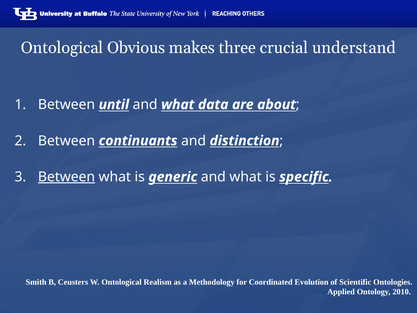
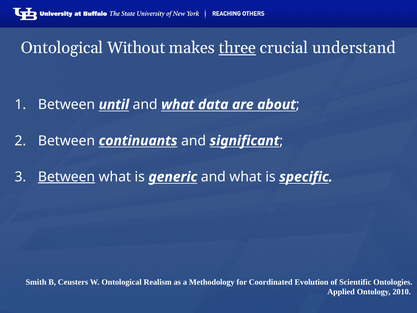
Obvious: Obvious -> Without
three underline: none -> present
distinction: distinction -> significant
